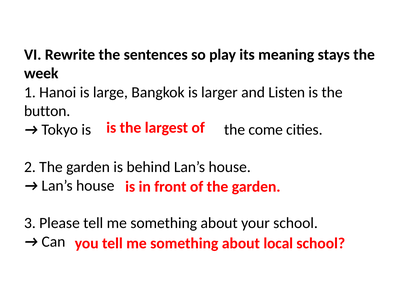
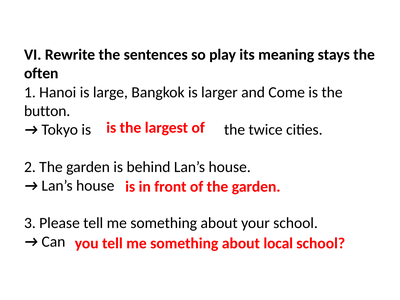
week: week -> often
Listen: Listen -> Come
come: come -> twice
